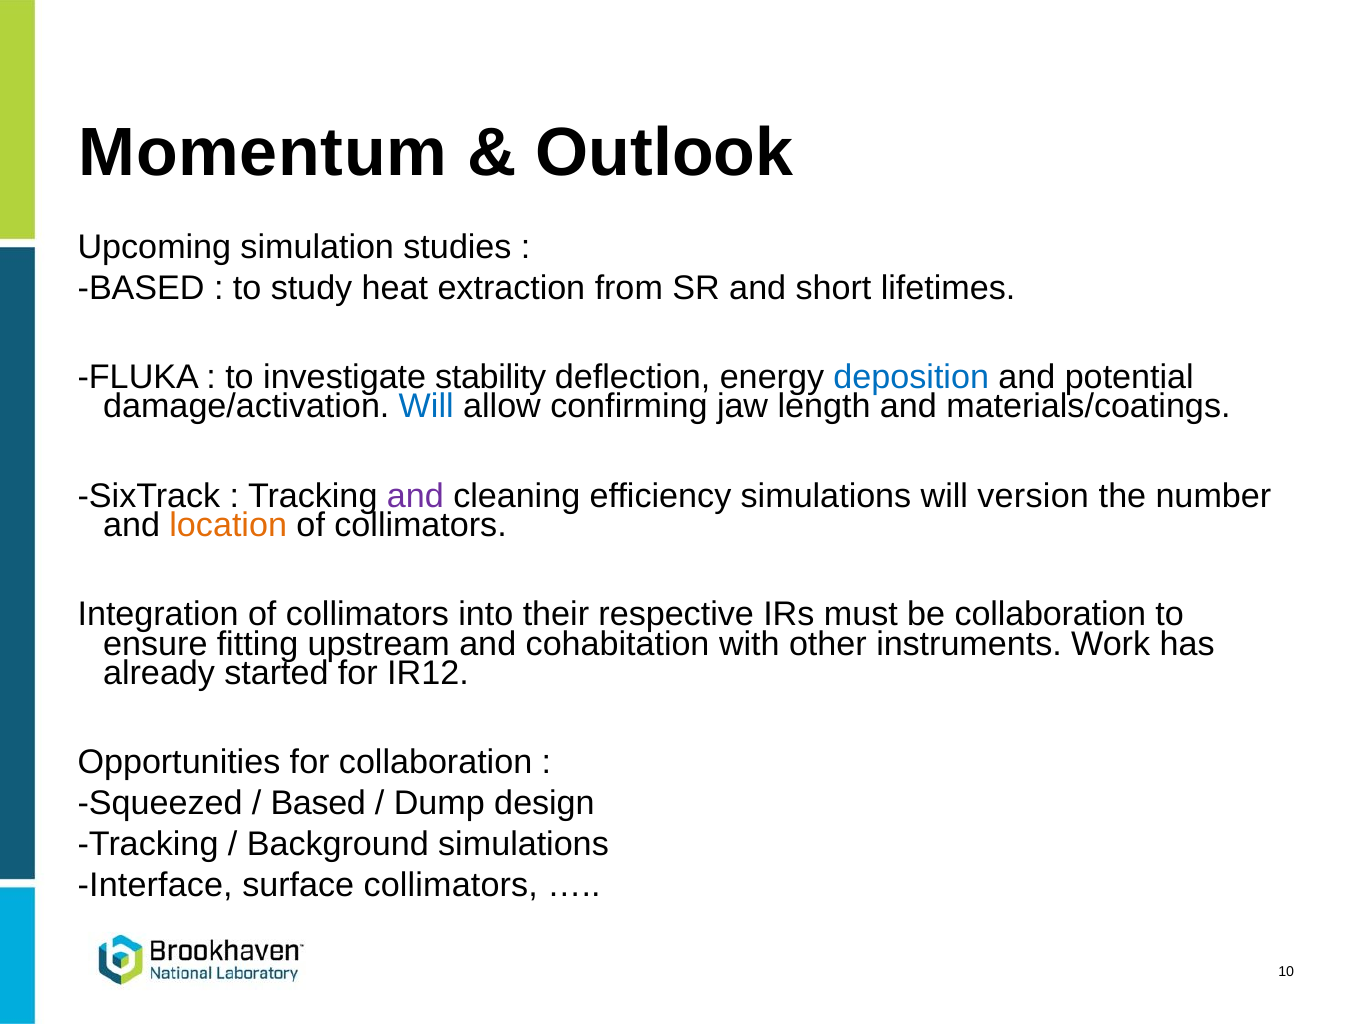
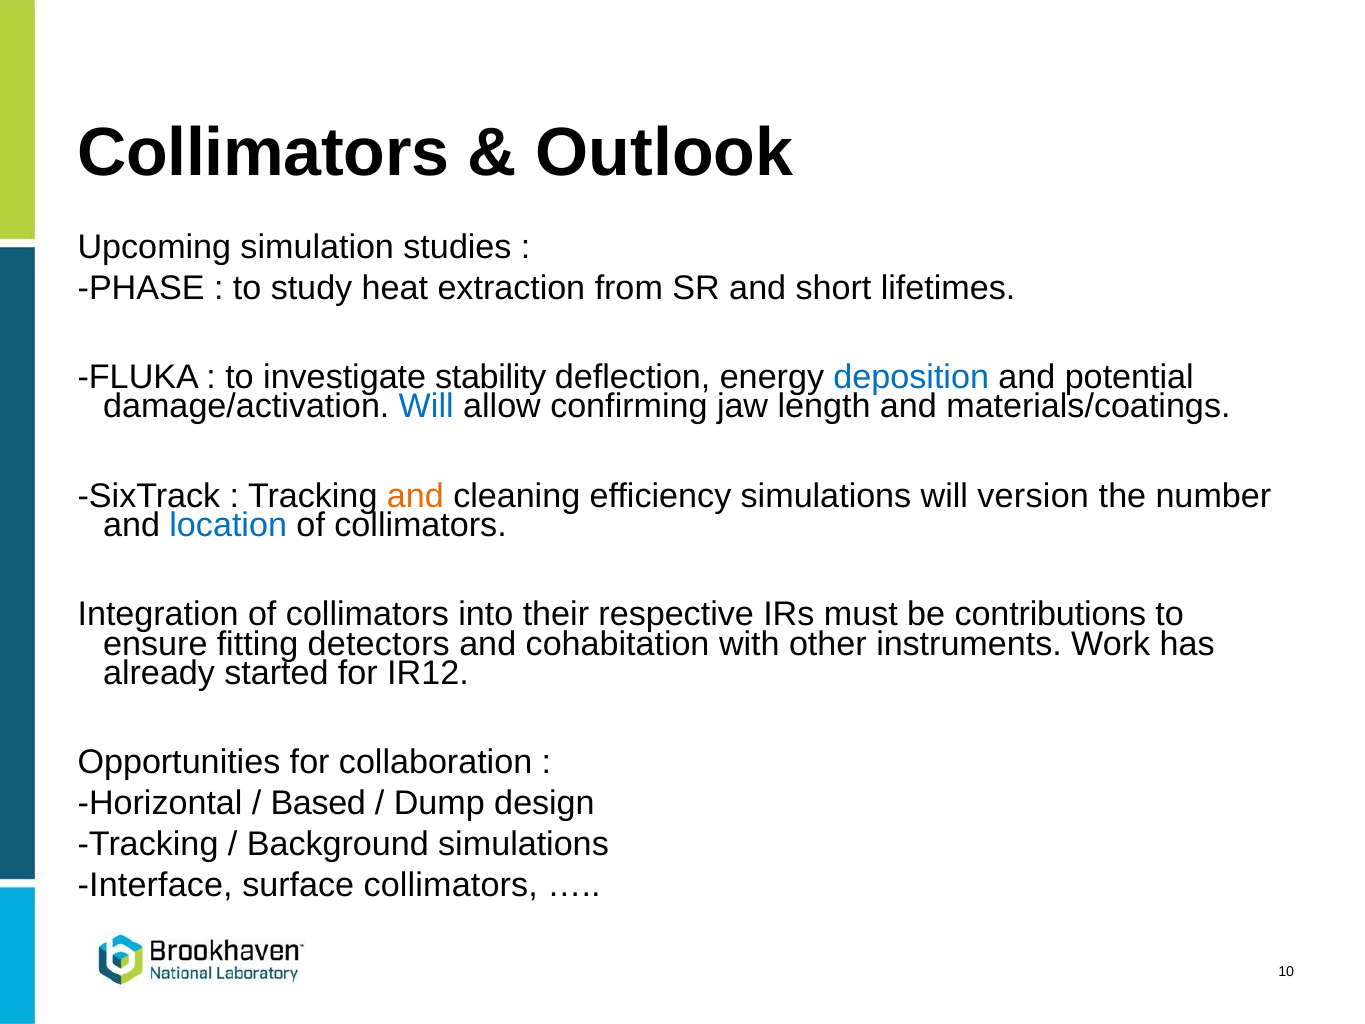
Momentum at (263, 153): Momentum -> Collimators
BASED at (141, 288): BASED -> PHASE
and at (415, 496) colour: purple -> orange
location colour: orange -> blue
be collaboration: collaboration -> contributions
upstream: upstream -> detectors
Squeezed: Squeezed -> Horizontal
